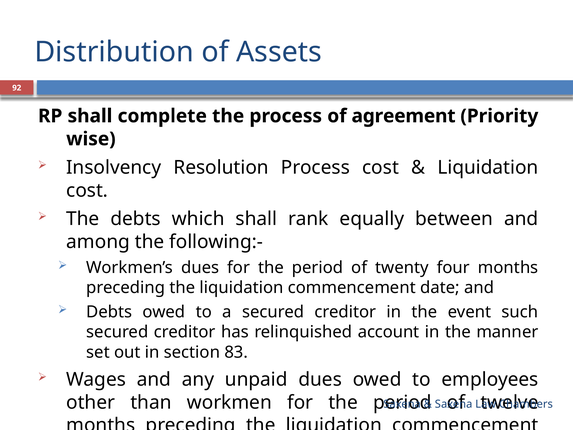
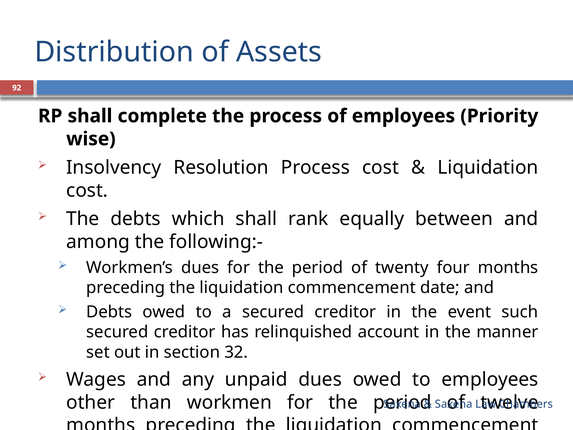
of agreement: agreement -> employees
83: 83 -> 32
